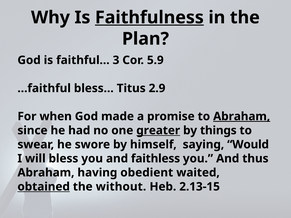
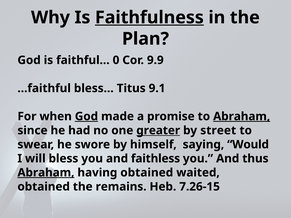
3: 3 -> 0
5.9: 5.9 -> 9.9
2.9: 2.9 -> 9.1
God at (86, 117) underline: none -> present
things: things -> street
Abraham at (46, 173) underline: none -> present
having obedient: obedient -> obtained
obtained at (44, 187) underline: present -> none
without: without -> remains
2.13-15: 2.13-15 -> 7.26-15
